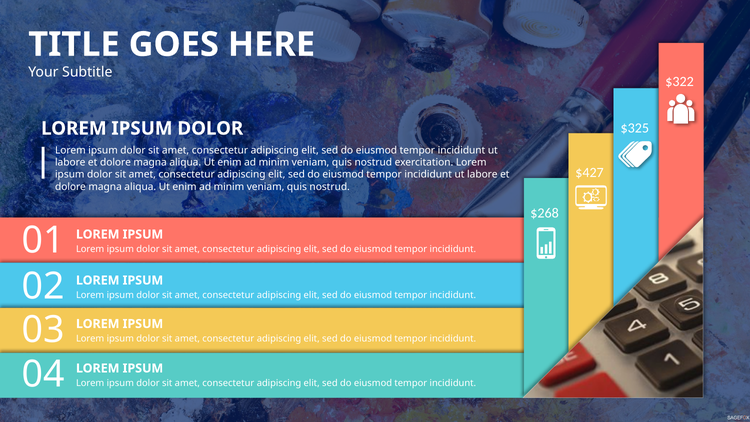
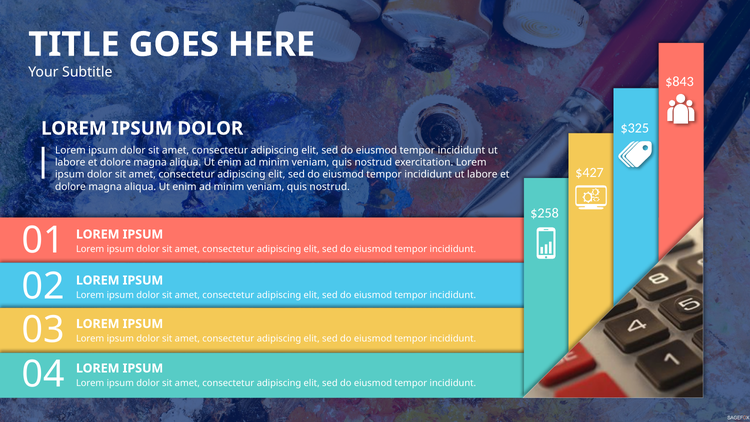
$322: $322 -> $843
$268: $268 -> $258
